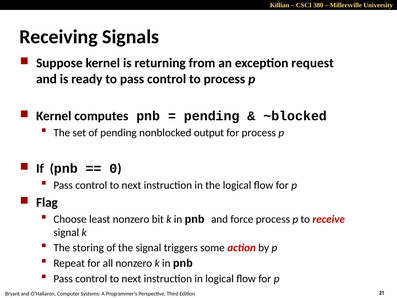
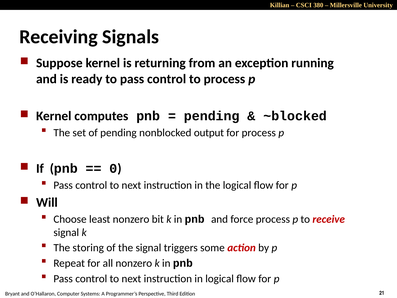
request: request -> running
Flag: Flag -> Will
